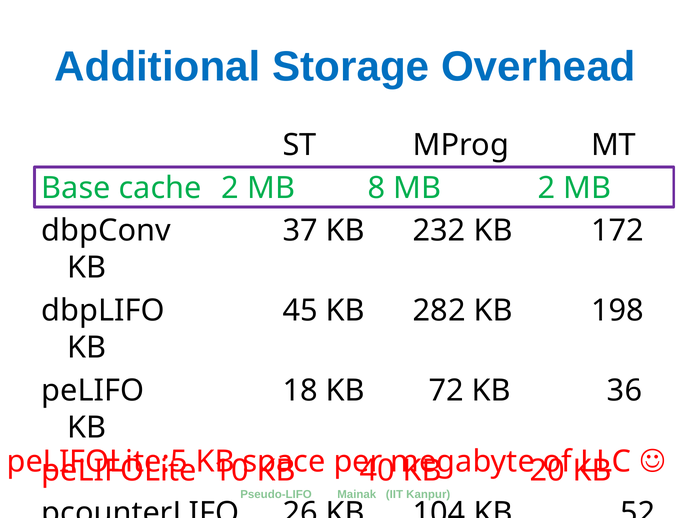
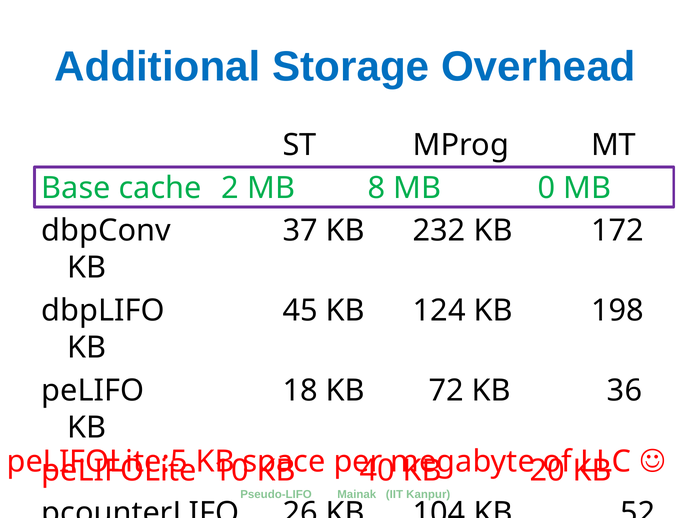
MB 2: 2 -> 0
282: 282 -> 124
